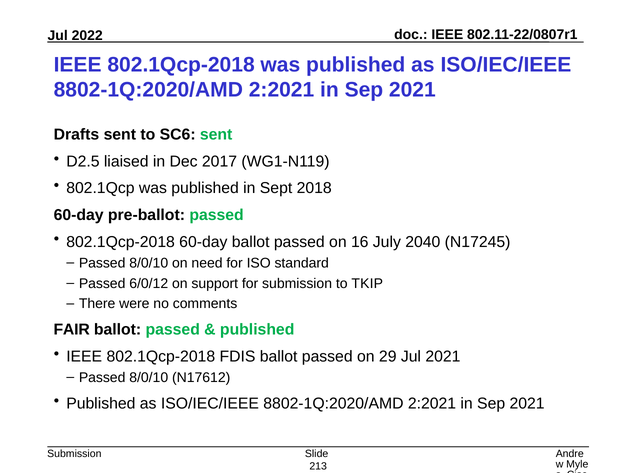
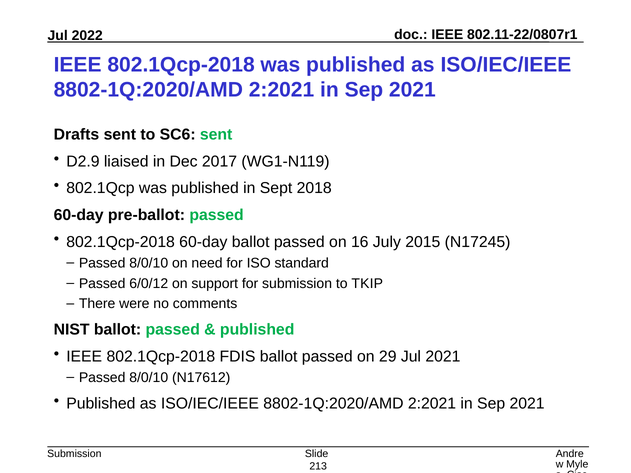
D2.5: D2.5 -> D2.9
2040: 2040 -> 2015
FAIR: FAIR -> NIST
